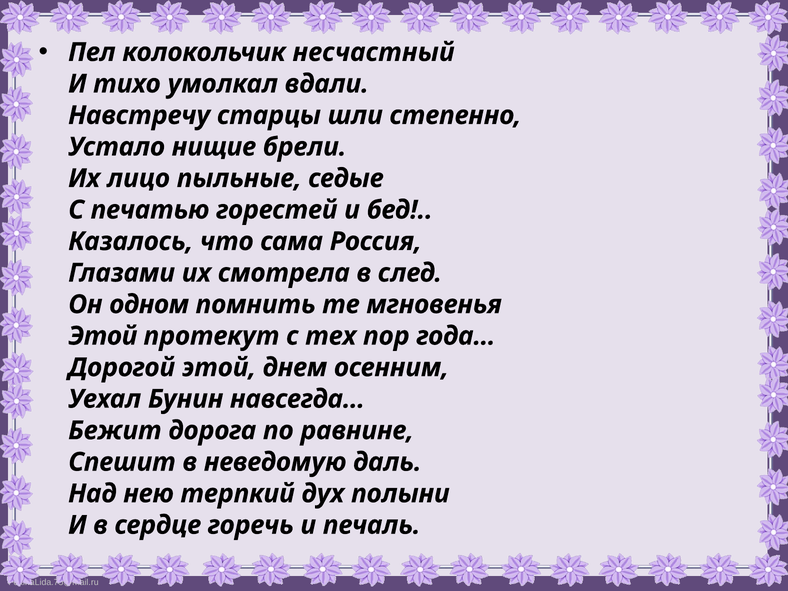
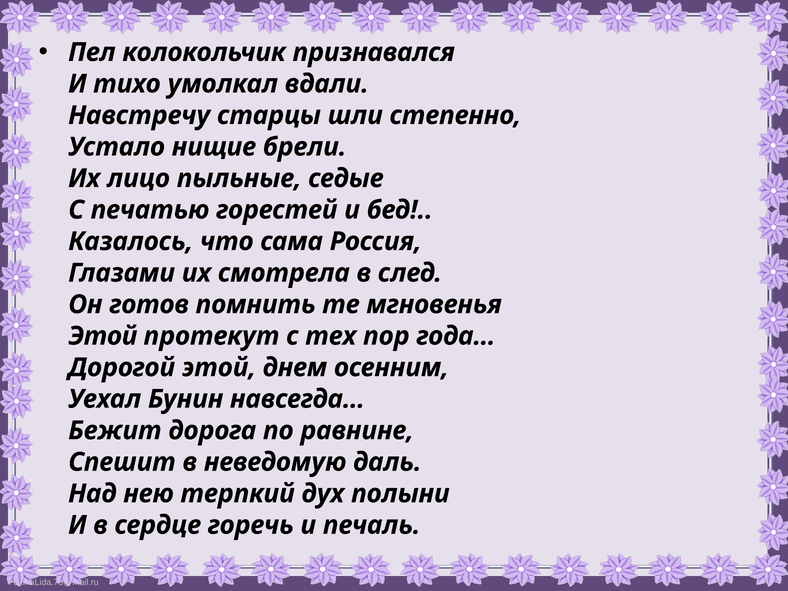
несчастный: несчастный -> признавался
одном: одном -> готов
